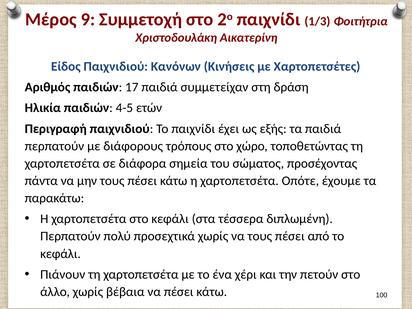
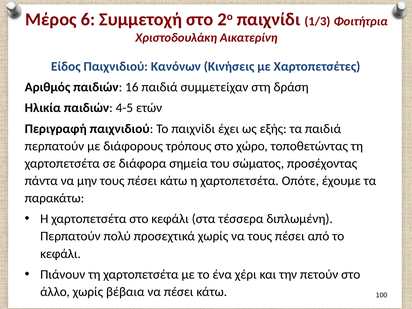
9: 9 -> 6
17: 17 -> 16
